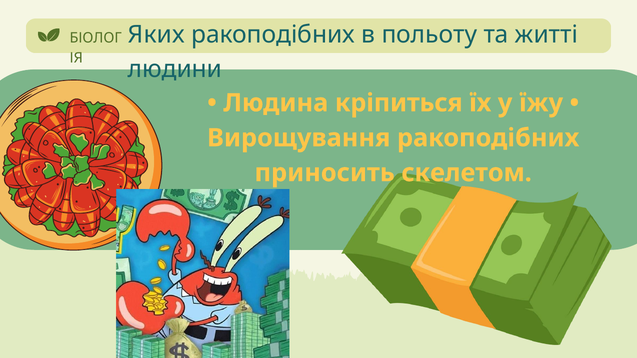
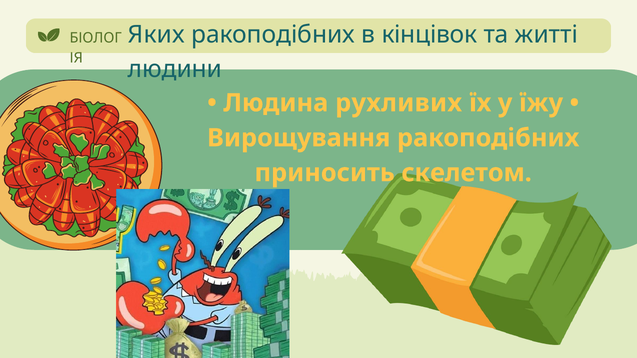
польоту: польоту -> кінцівок
кріпиться: кріпиться -> рухливих
